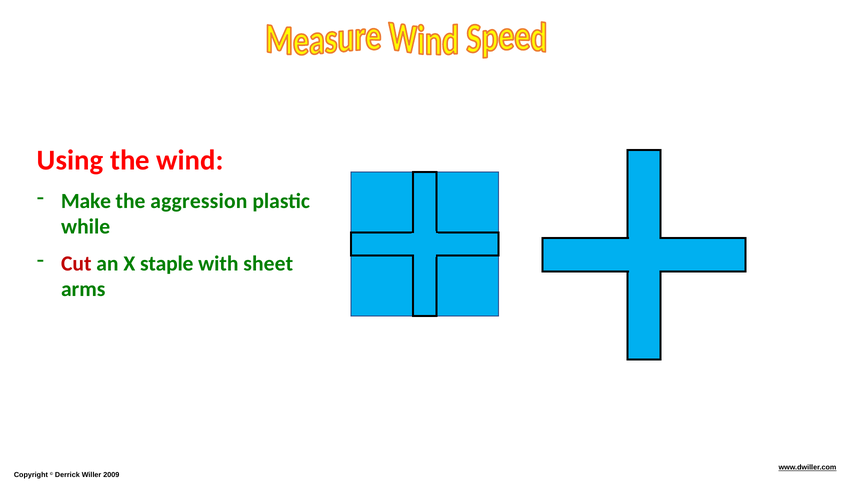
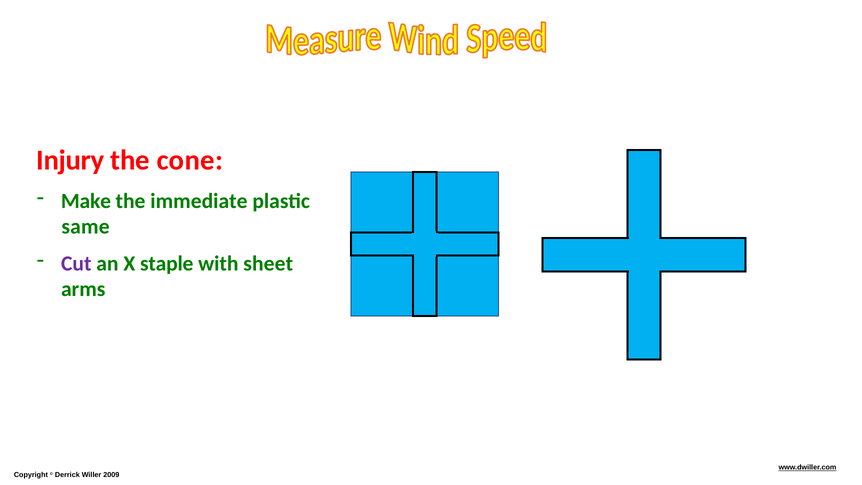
Using: Using -> Injury
wind: wind -> cone
aggression: aggression -> immediate
while: while -> same
Cut colour: red -> purple
